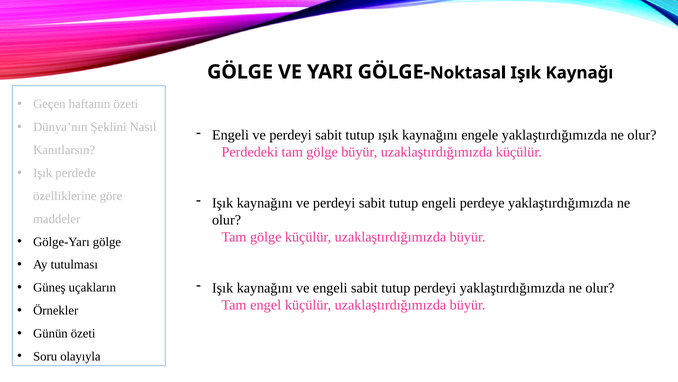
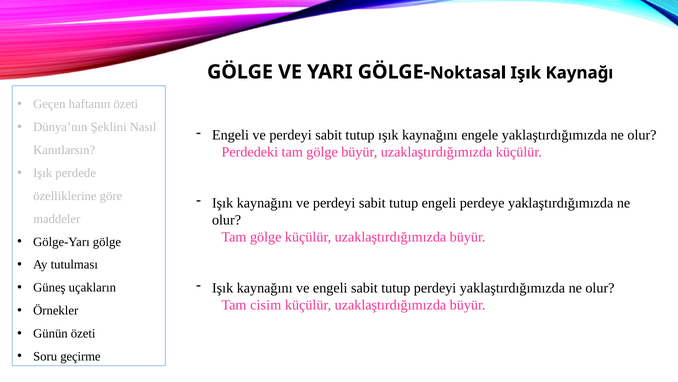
engel: engel -> cisim
olayıyla: olayıyla -> geçirme
